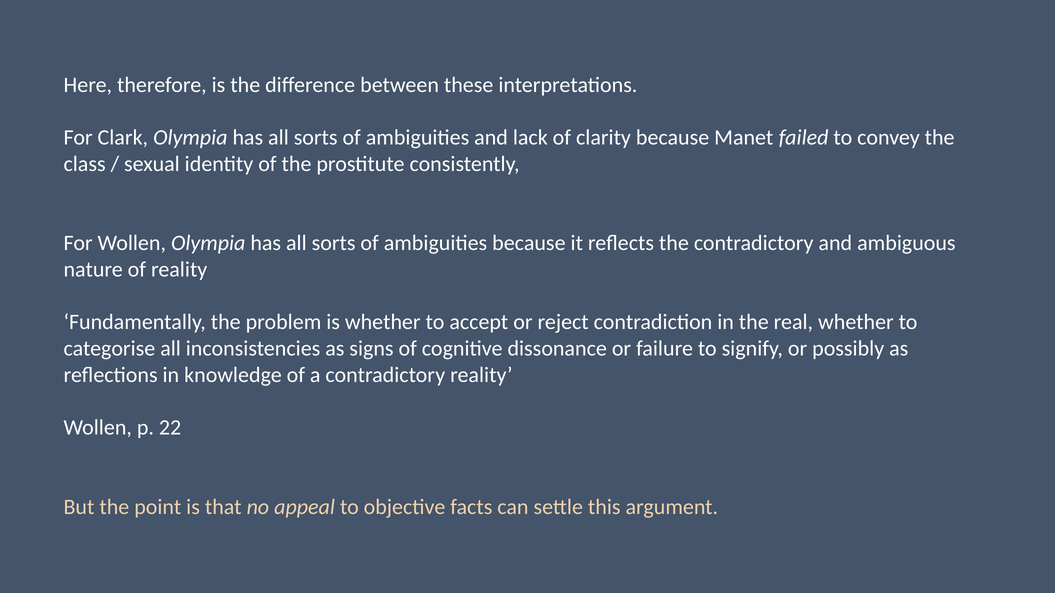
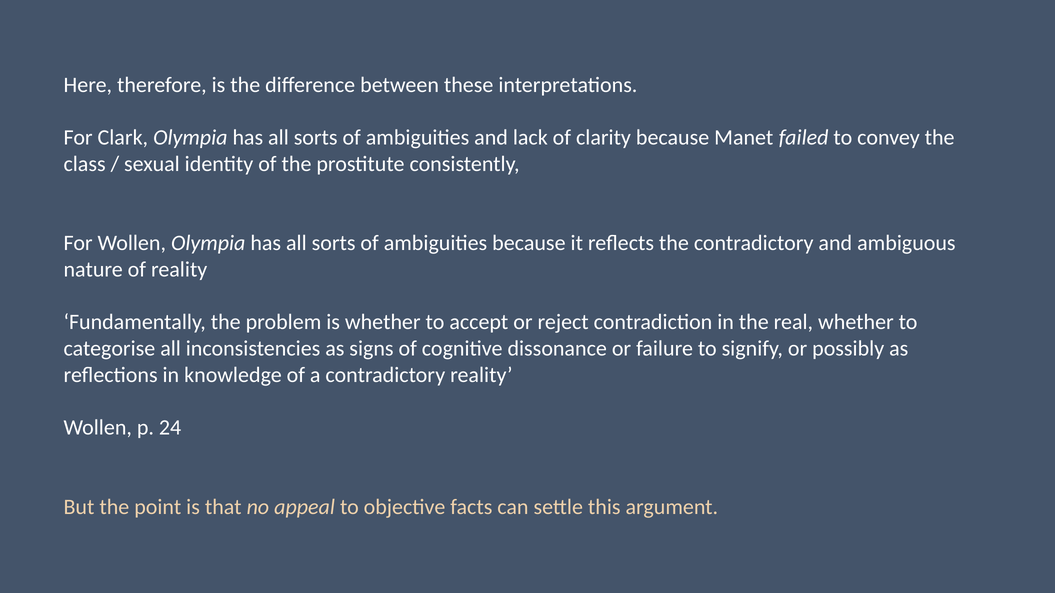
22: 22 -> 24
